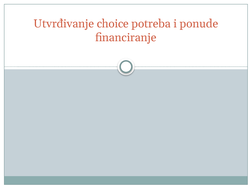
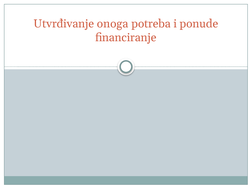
choice: choice -> onoga
